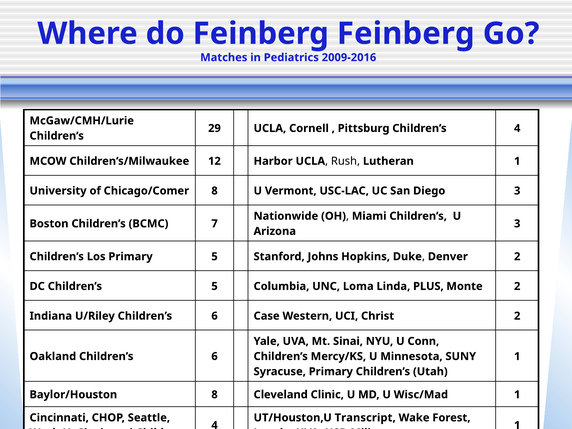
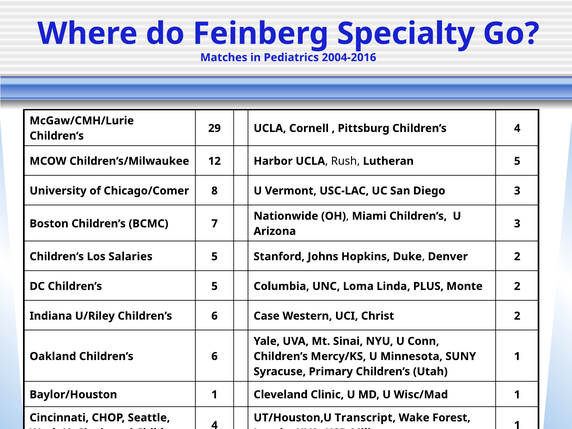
Feinberg at (406, 34): Feinberg -> Specialty
2009-2016: 2009-2016 -> 2004-2016
Lutheran 1: 1 -> 5
Los Primary: Primary -> Salaries
Baylor/Houston 8: 8 -> 1
